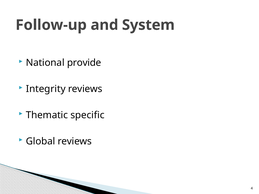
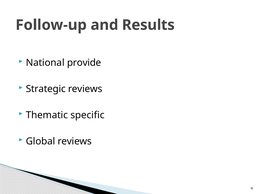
System: System -> Results
Integrity: Integrity -> Strategic
